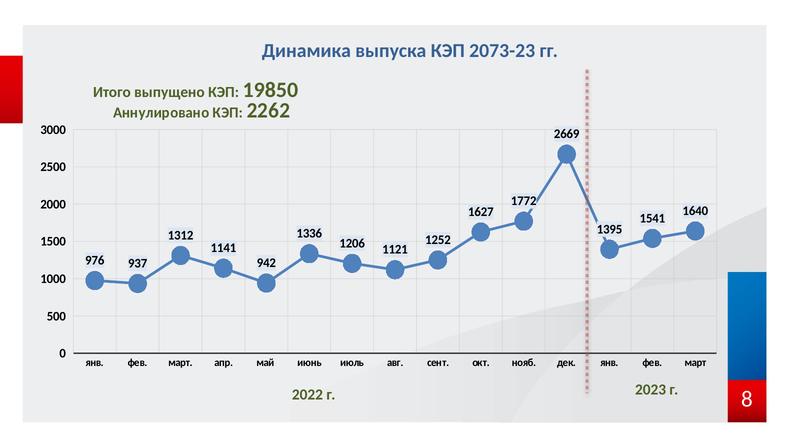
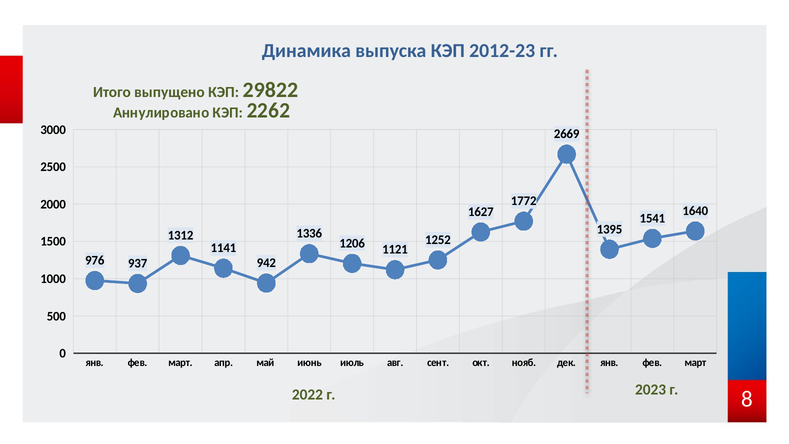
2073-23: 2073-23 -> 2012-23
19850: 19850 -> 29822
